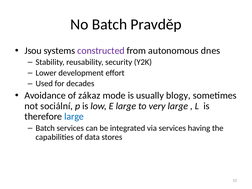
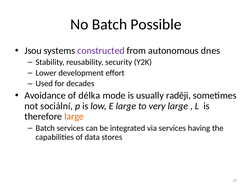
Pravděp: Pravděp -> Possible
zákaz: zákaz -> délka
blogy: blogy -> raději
large at (74, 117) colour: blue -> orange
